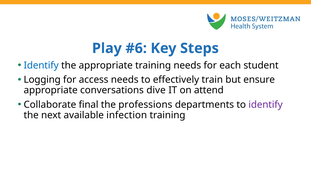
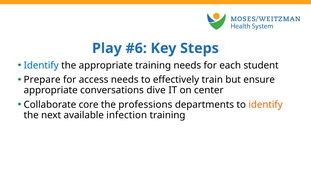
Logging: Logging -> Prepare
attend: attend -> center
final: final -> core
identify at (266, 105) colour: purple -> orange
